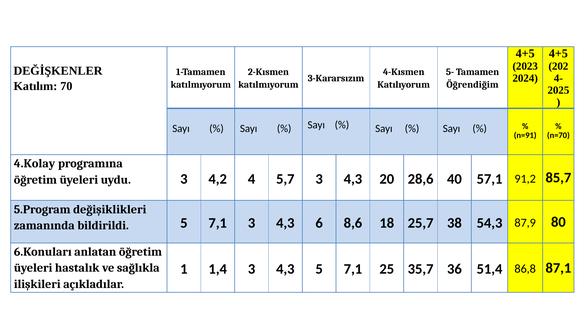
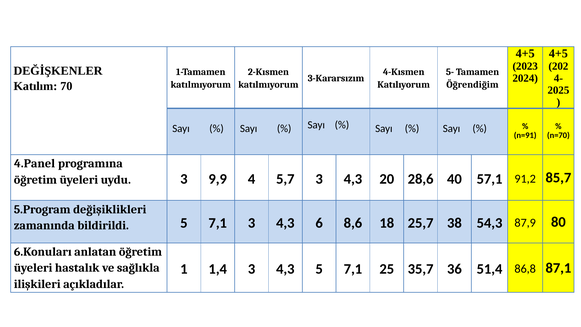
4.Kolay: 4.Kolay -> 4.Panel
4,2: 4,2 -> 9,9
